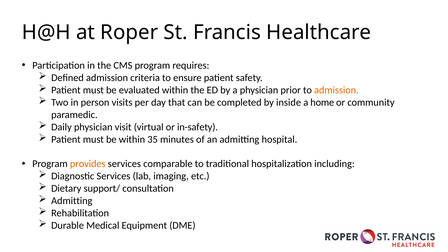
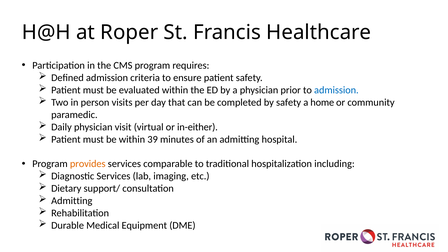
admission at (336, 90) colour: orange -> blue
by inside: inside -> safety
in-safety: in-safety -> in-either
35: 35 -> 39
